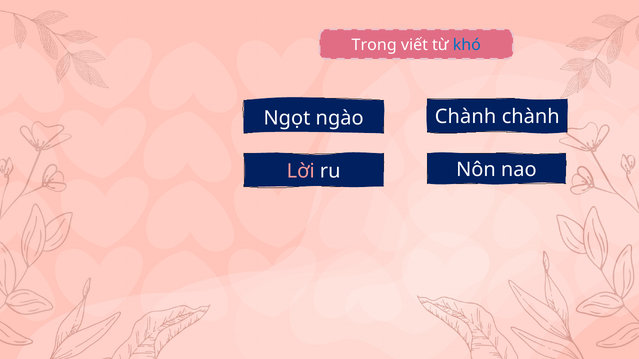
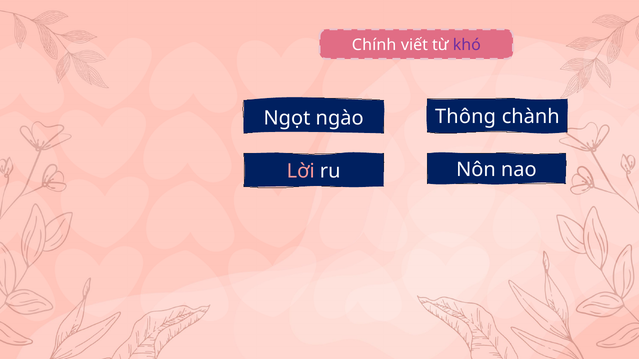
Trong: Trong -> Chính
khó colour: blue -> purple
ngào Chành: Chành -> Thông
